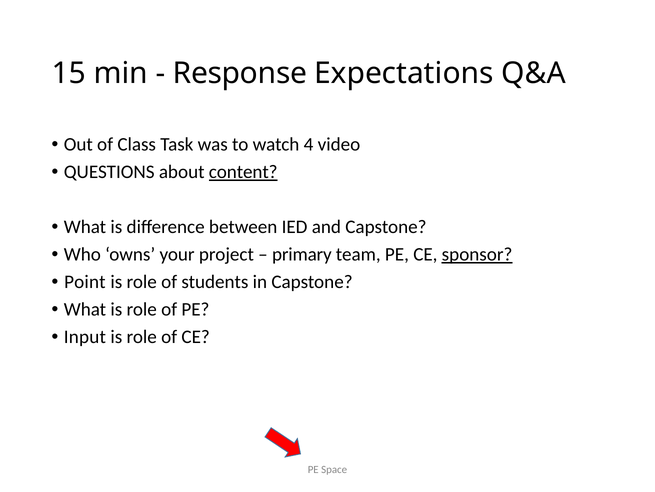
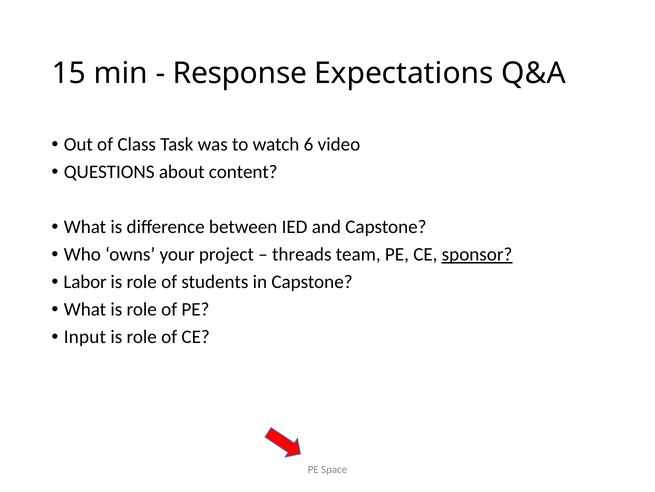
4: 4 -> 6
content underline: present -> none
primary: primary -> threads
Point: Point -> Labor
